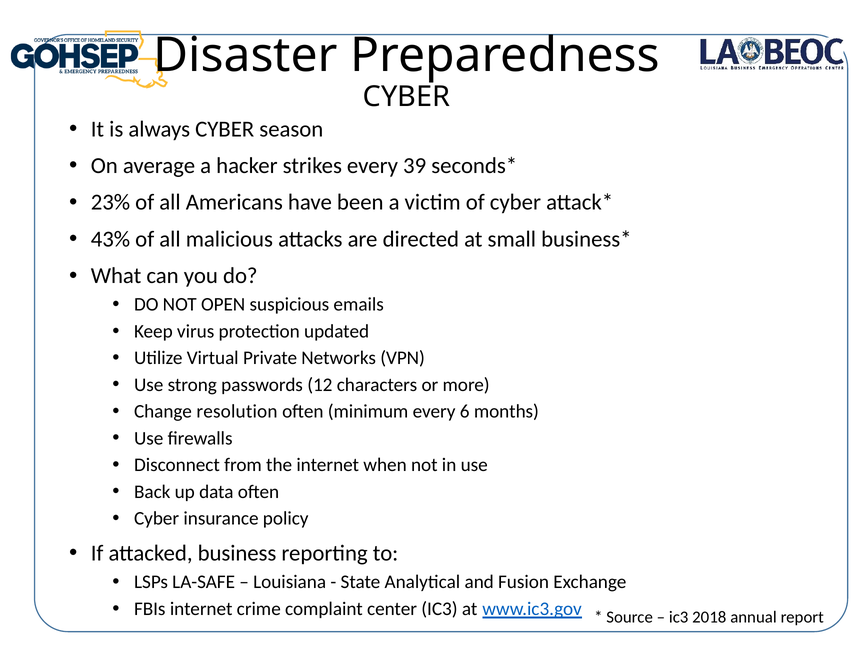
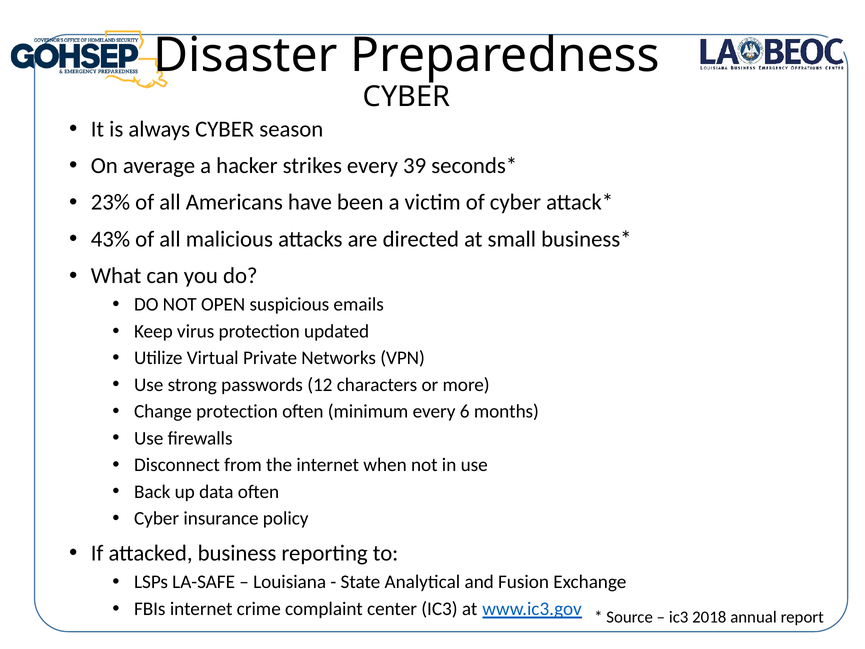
Change resolution: resolution -> protection
